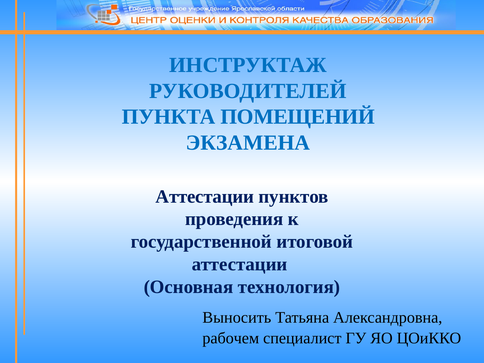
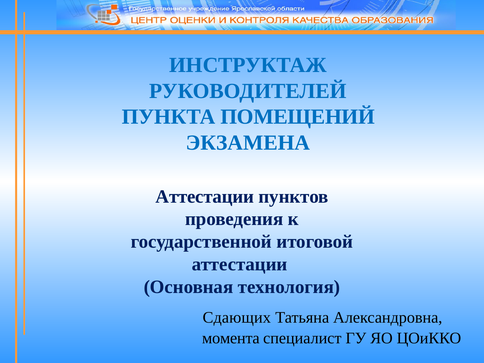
Выносить: Выносить -> Сдающих
рабочем: рабочем -> момента
